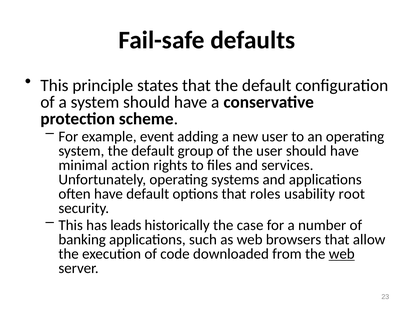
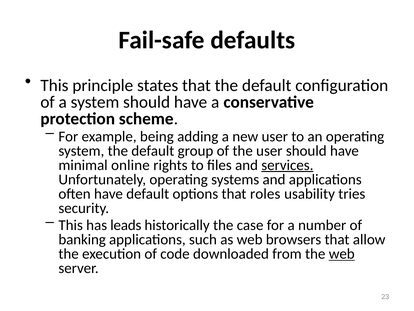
event: event -> being
action: action -> online
services underline: none -> present
root: root -> tries
